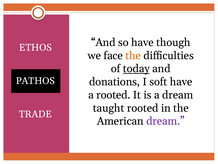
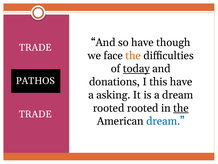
ETHOS at (35, 47): ETHOS -> TRADE
soft: soft -> this
a rooted: rooted -> asking
taught at (109, 108): taught -> rooted
the at (181, 108) underline: none -> present
dream at (165, 121) colour: purple -> blue
